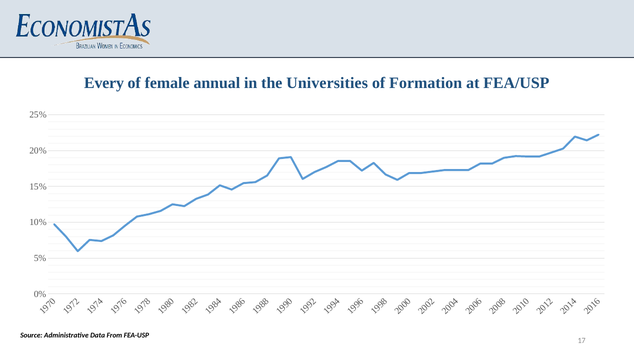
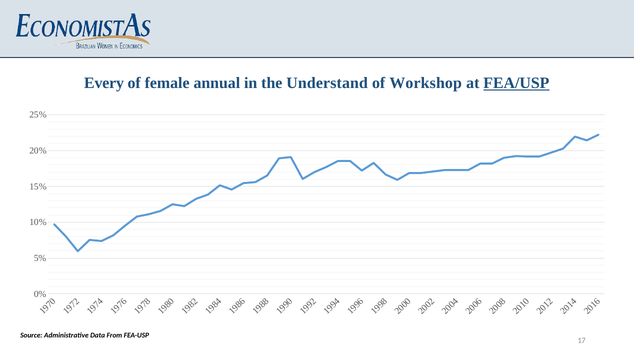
Universities: Universities -> Understand
Formation: Formation -> Workshop
FEA/USP underline: none -> present
